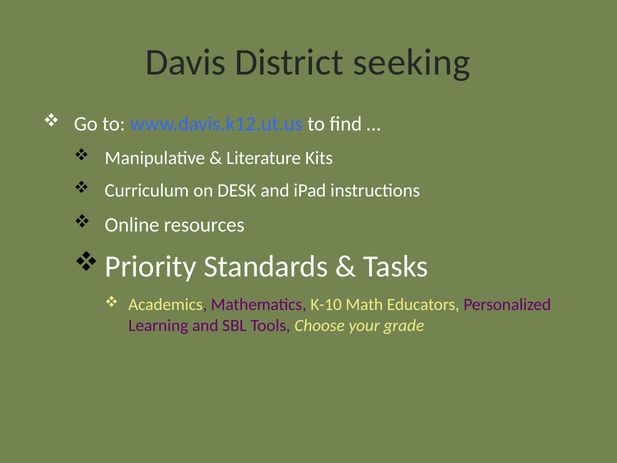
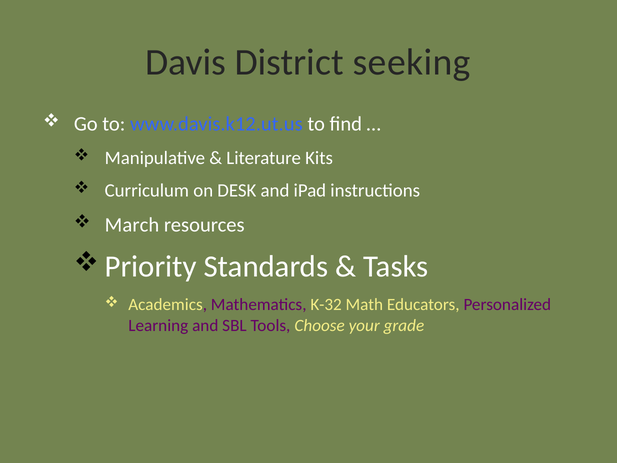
Online: Online -> March
K-10: K-10 -> K-32
